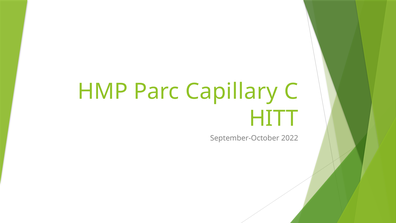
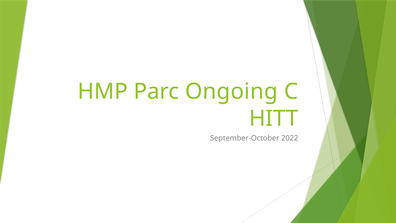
Capillary: Capillary -> Ongoing
